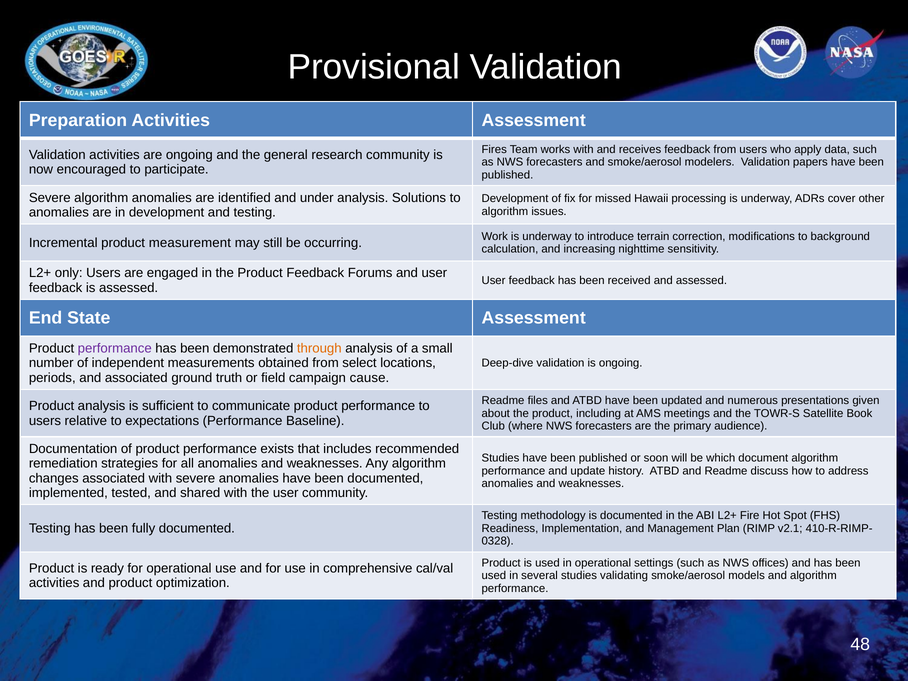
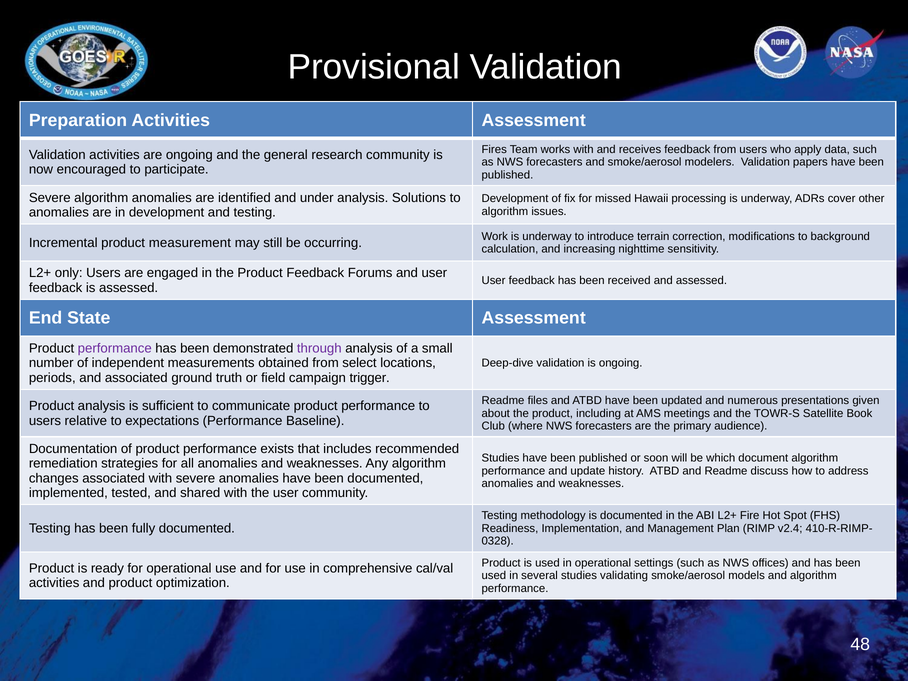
through colour: orange -> purple
cause: cause -> trigger
v2.1: v2.1 -> v2.4
